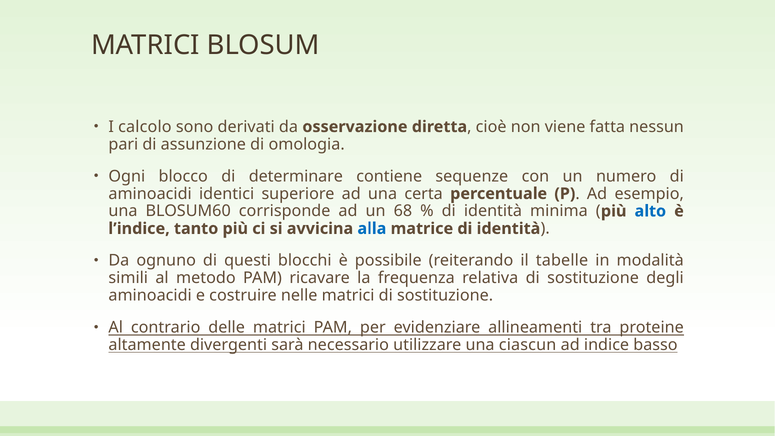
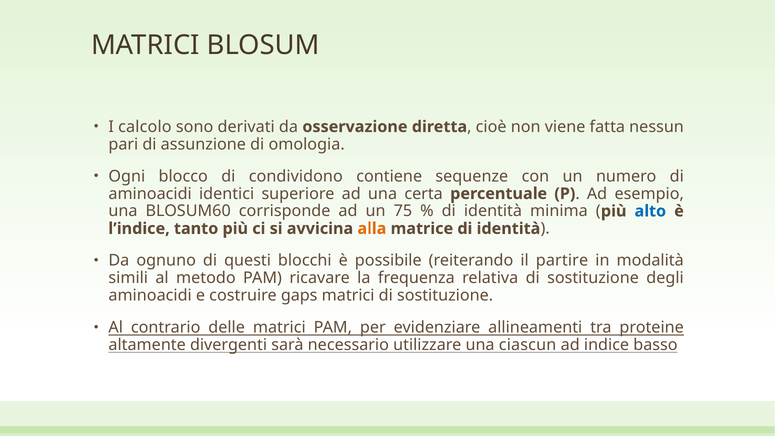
determinare: determinare -> condividono
68: 68 -> 75
alla colour: blue -> orange
tabelle: tabelle -> partire
nelle: nelle -> gaps
